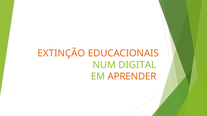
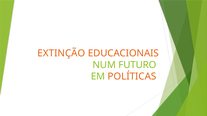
DIGITAL: DIGITAL -> FUTURO
APRENDER: APRENDER -> POLÍTICAS
